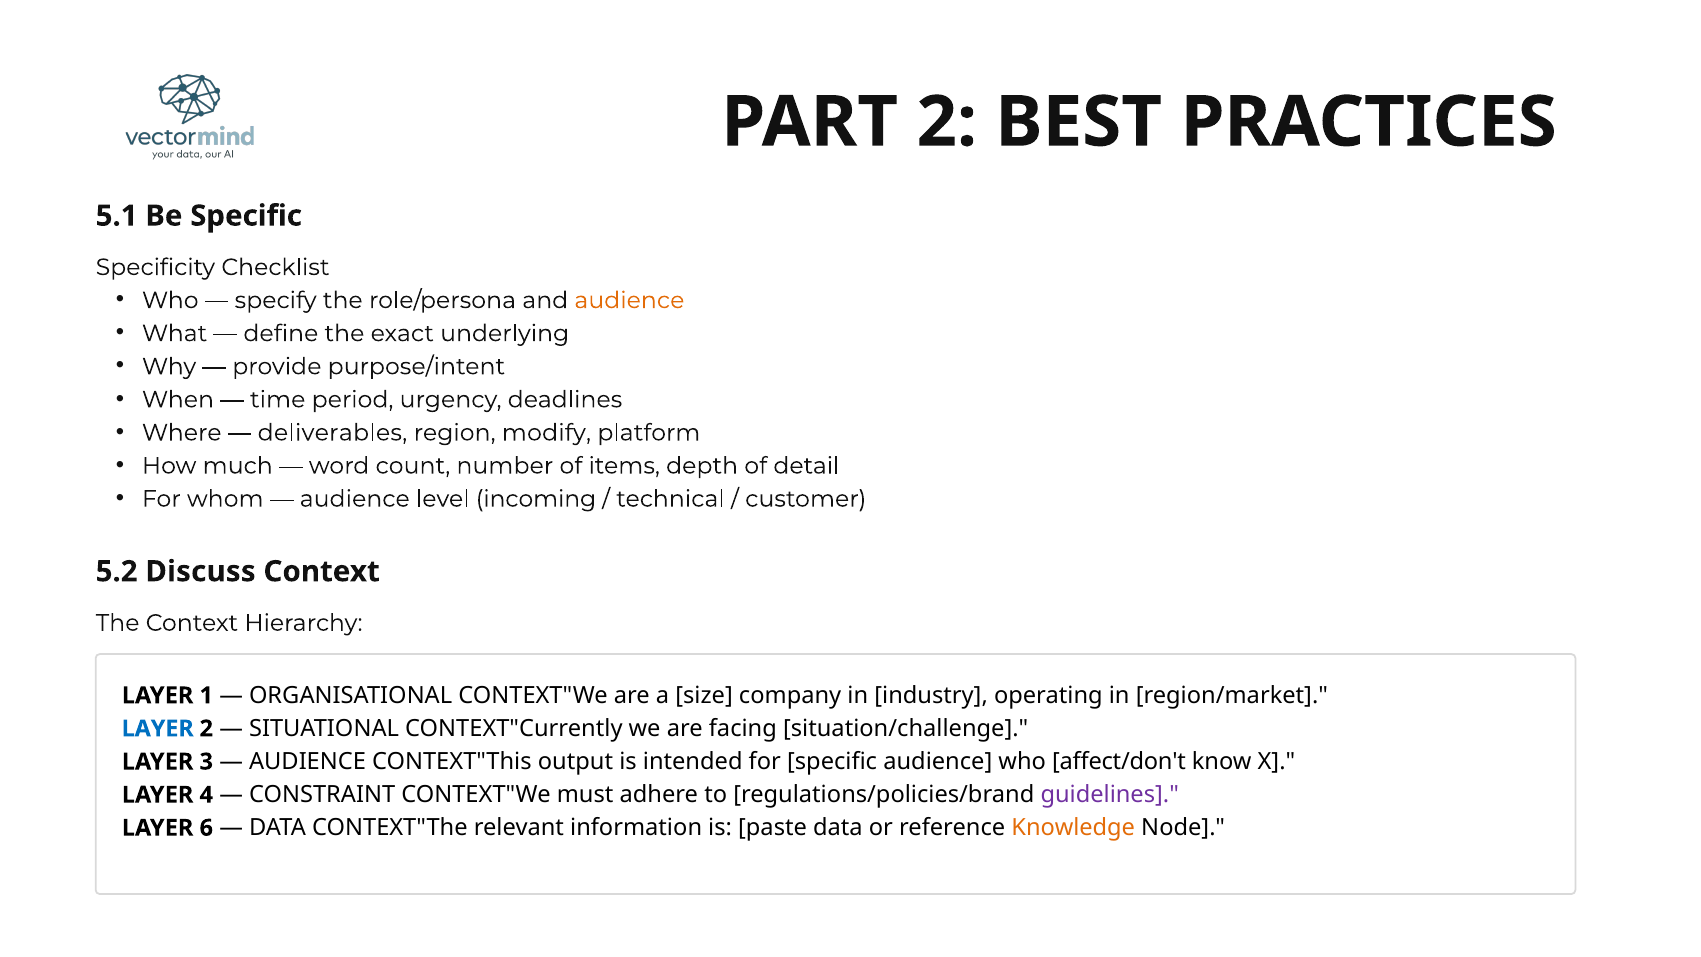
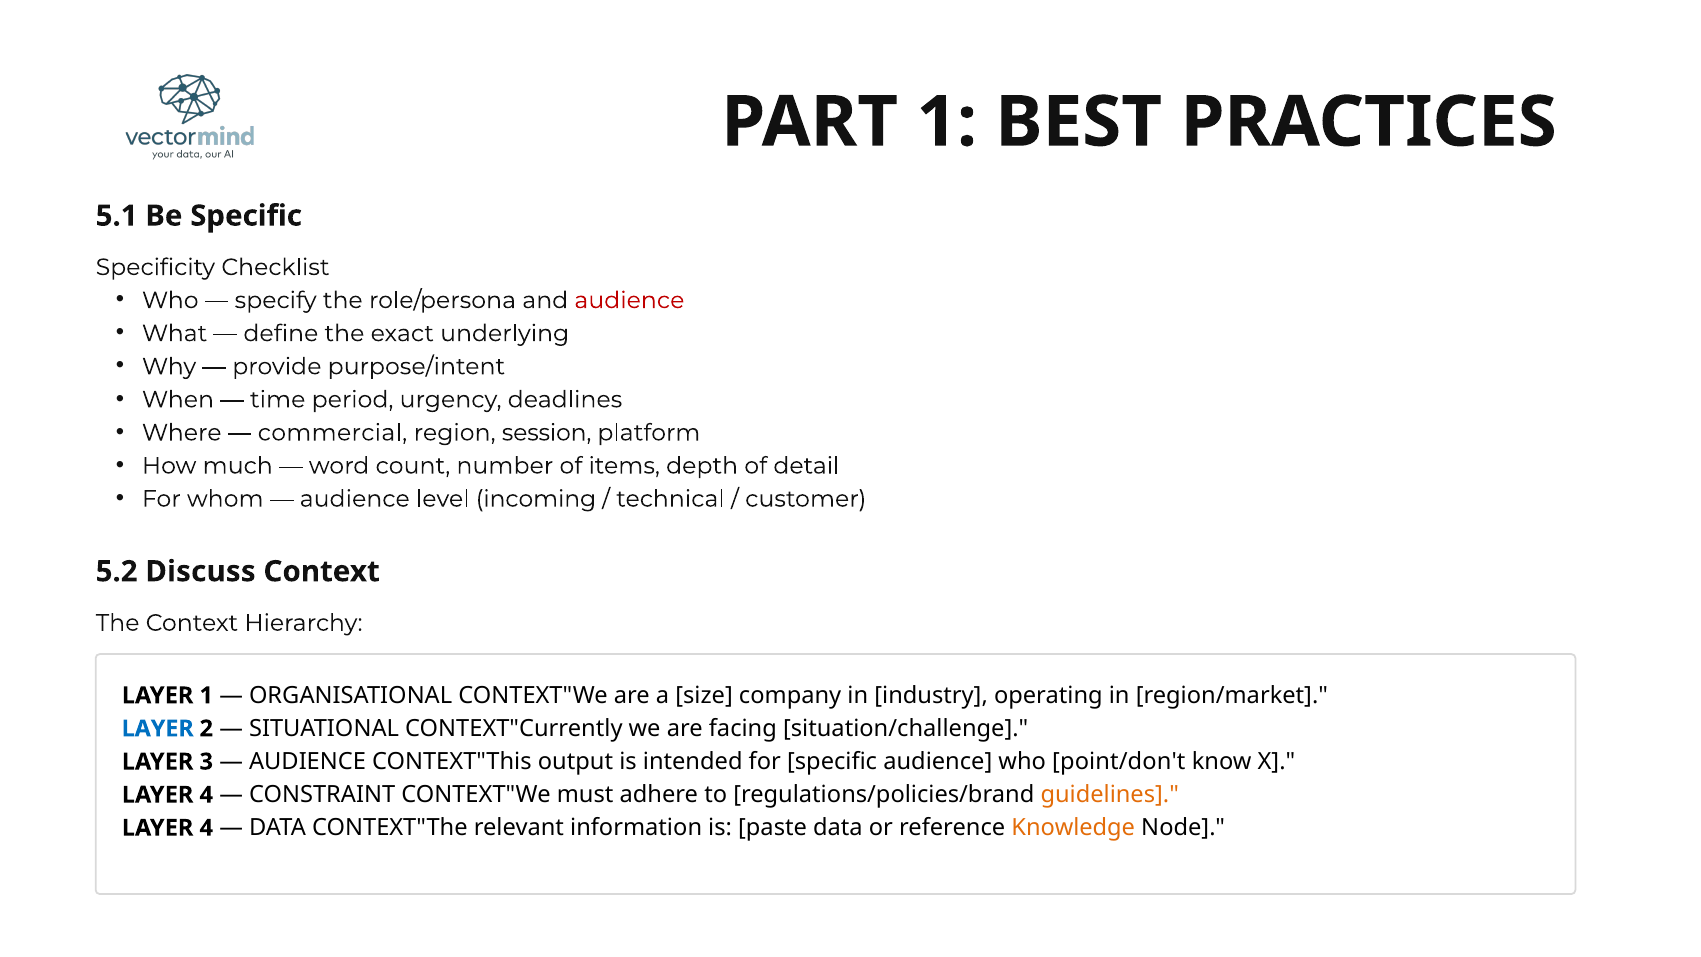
PART 2: 2 -> 1
audience at (629, 300) colour: orange -> red
deliverables: deliverables -> commercial
modify: modify -> session
affect/don't: affect/don't -> point/don't
guidelines colour: purple -> orange
6 at (206, 828): 6 -> 4
